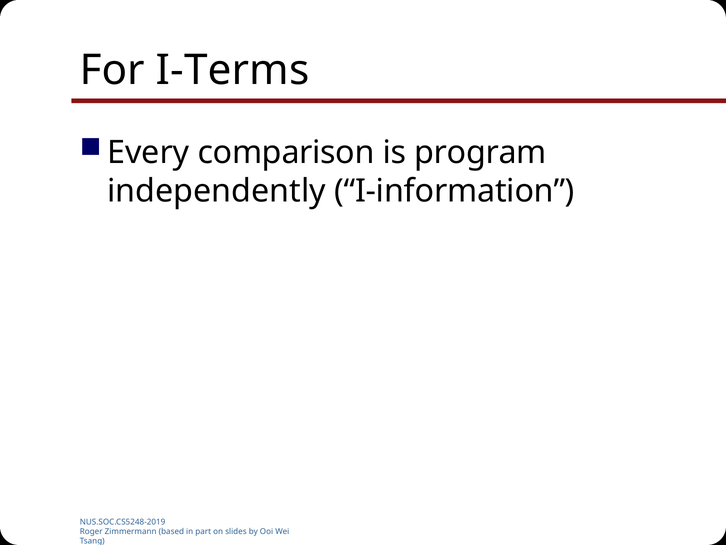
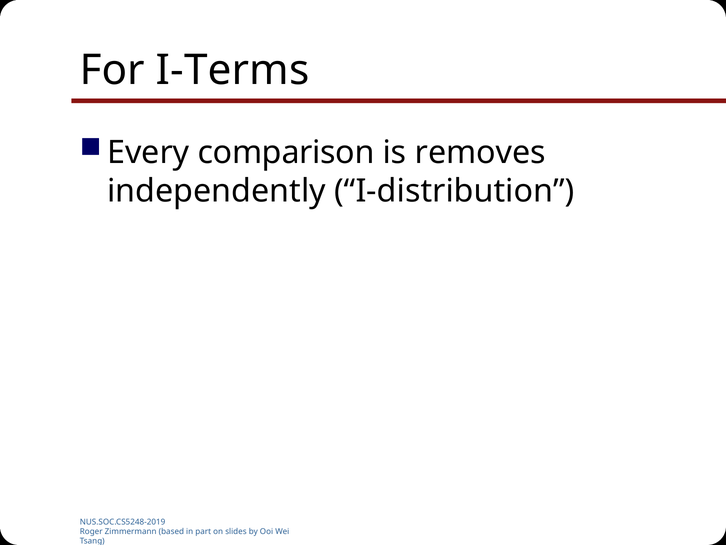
program: program -> removes
I-information: I-information -> I-distribution
